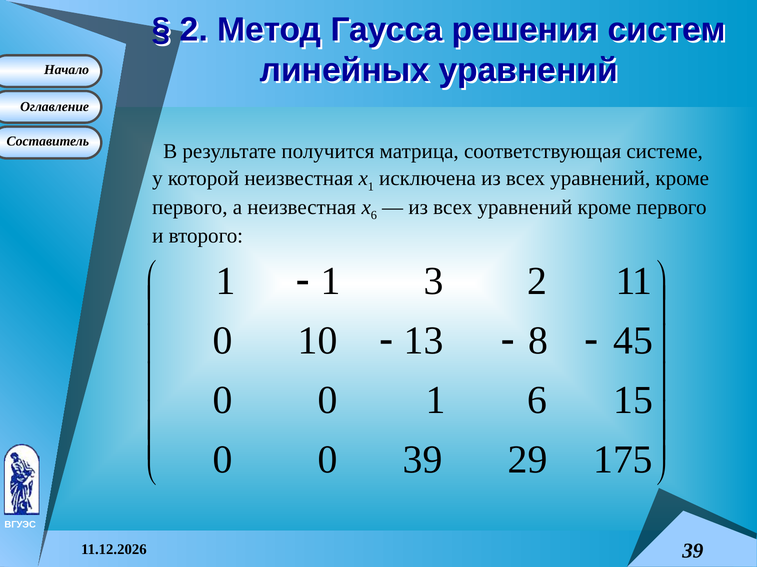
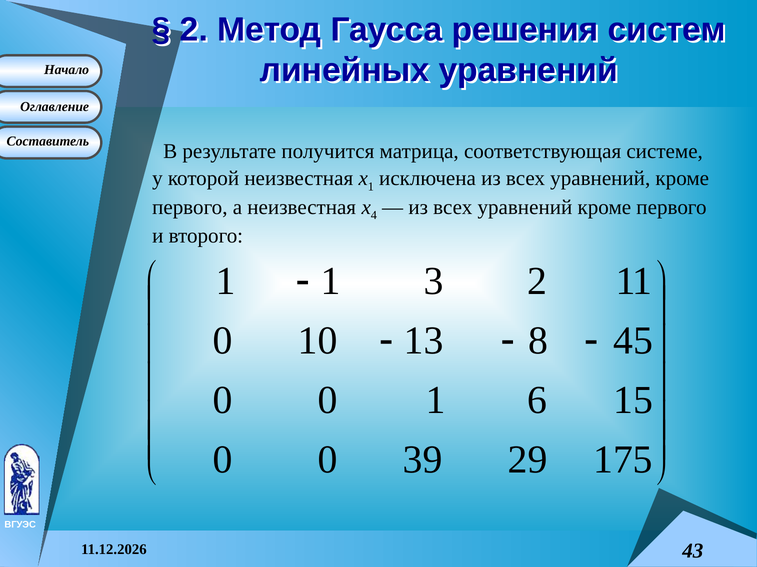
6 at (374, 216): 6 -> 4
39 at (693, 552): 39 -> 43
